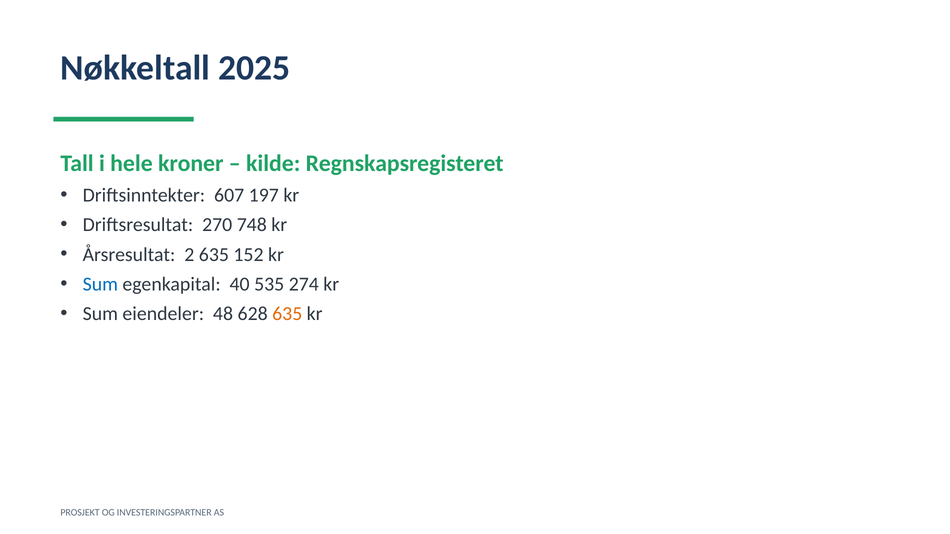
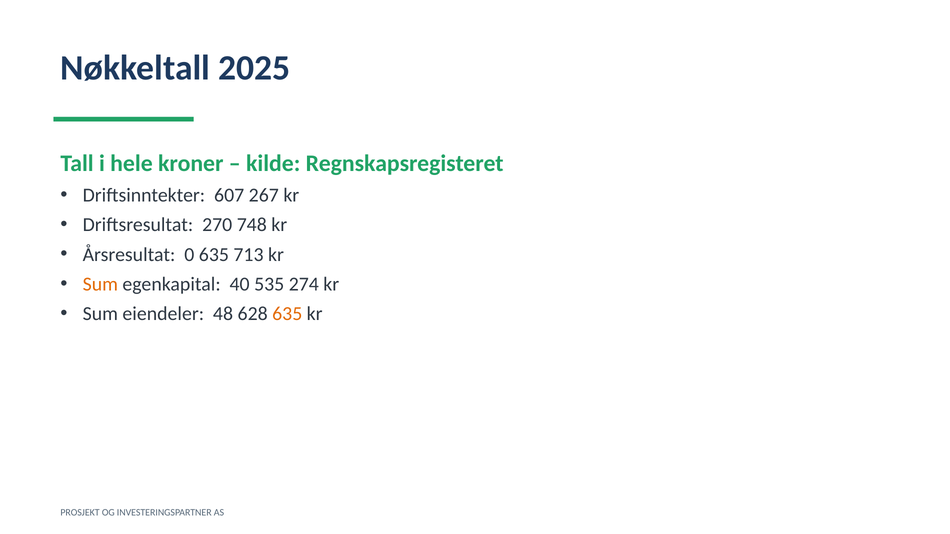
197: 197 -> 267
2: 2 -> 0
152: 152 -> 713
Sum at (100, 284) colour: blue -> orange
